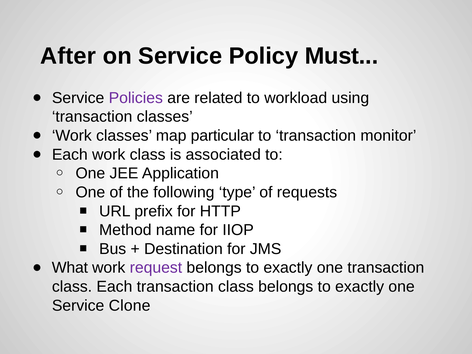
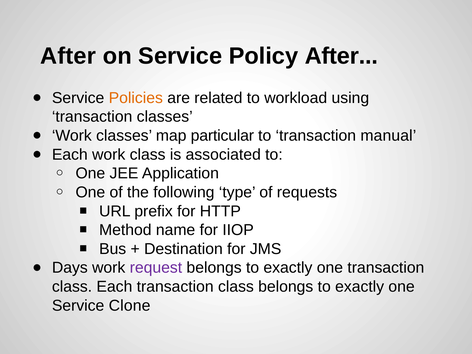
Policy Must: Must -> After
Policies colour: purple -> orange
monitor: monitor -> manual
What: What -> Days
